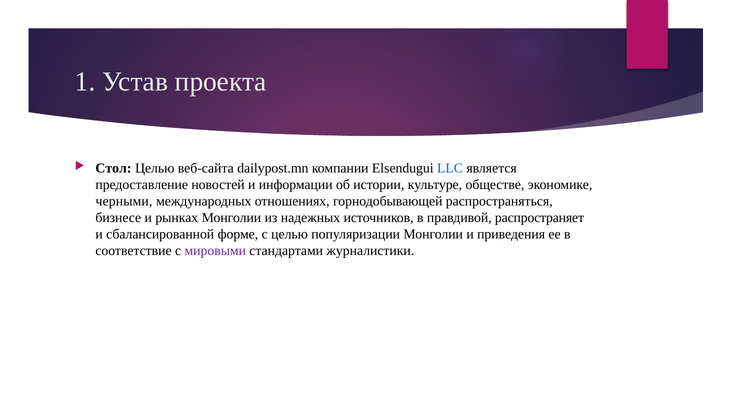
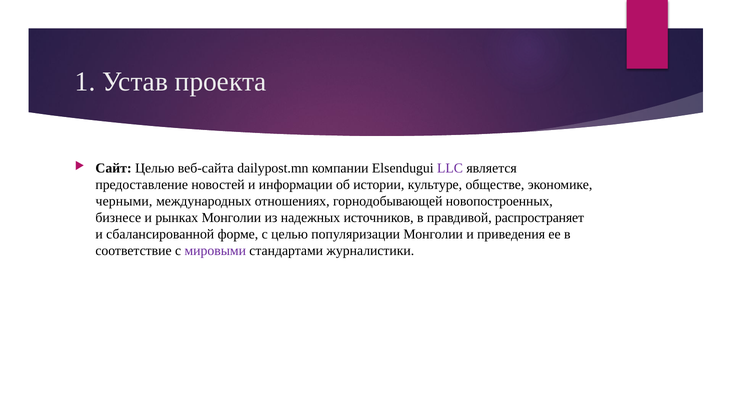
Стол: Стол -> Сайт
LLC colour: blue -> purple
распространяться: распространяться -> новопостроенных
